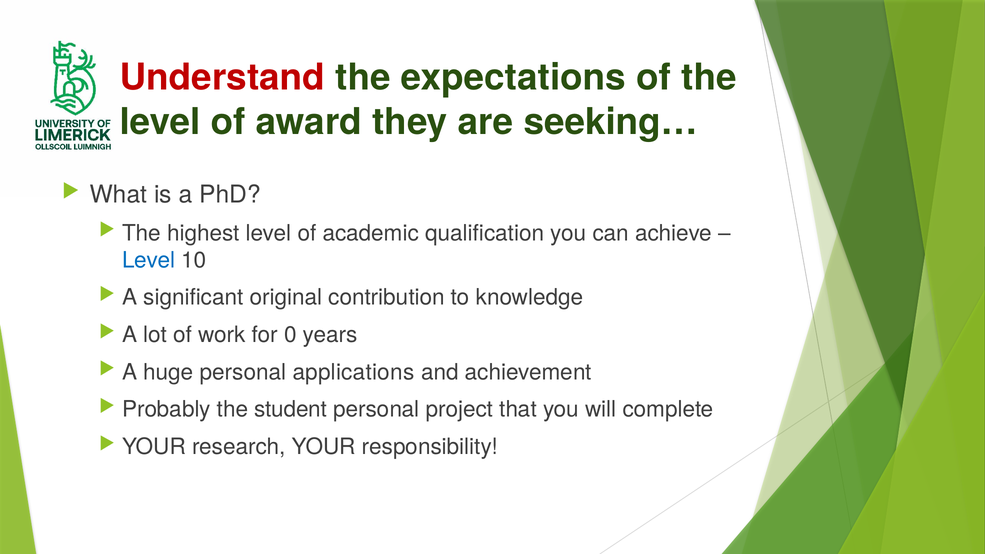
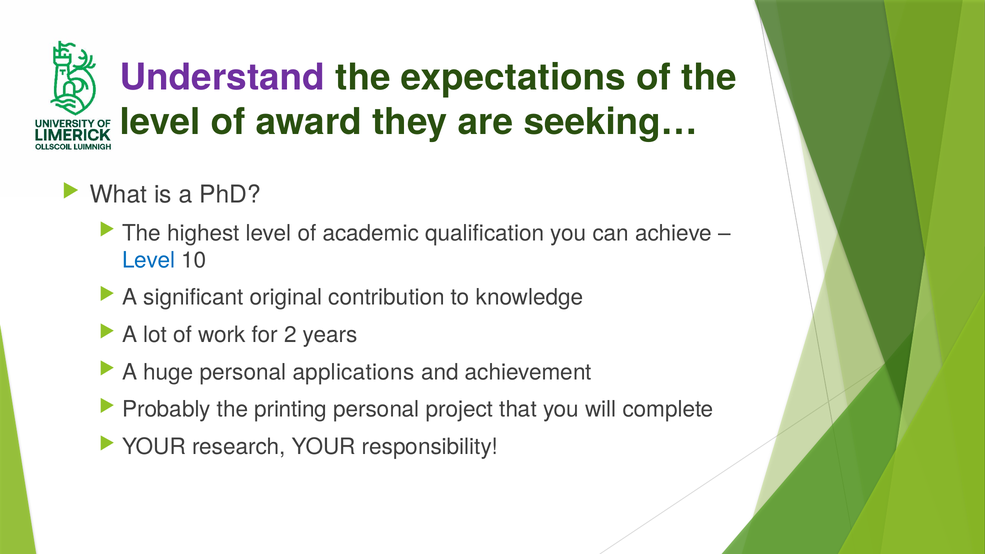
Understand colour: red -> purple
0: 0 -> 2
student: student -> printing
